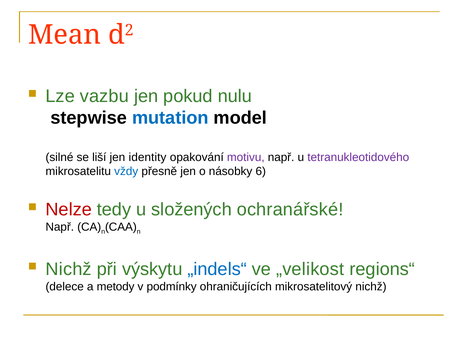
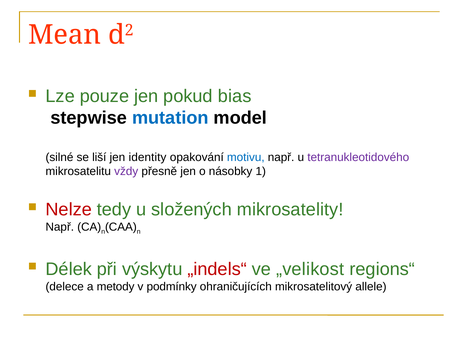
vazbu: vazbu -> pouze
nulu: nulu -> bias
motivu colour: purple -> blue
vždy colour: blue -> purple
6: 6 -> 1
ochranářské: ochranářské -> mikrosatelity
Nichž at (69, 269): Nichž -> Délek
„indels“ colour: blue -> red
mikrosatelitový nichž: nichž -> allele
